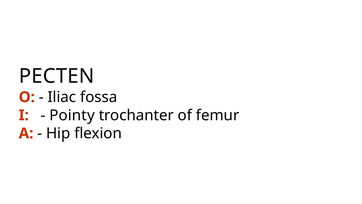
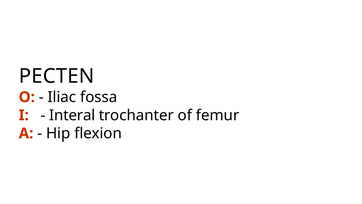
Pointy: Pointy -> Interal
